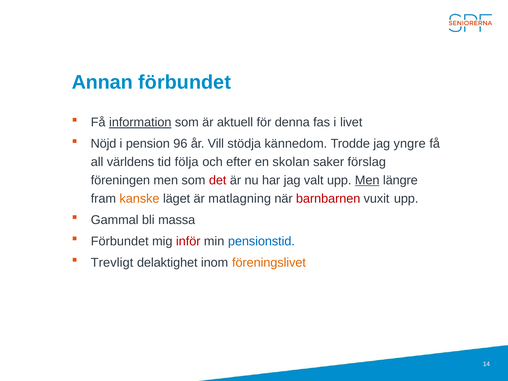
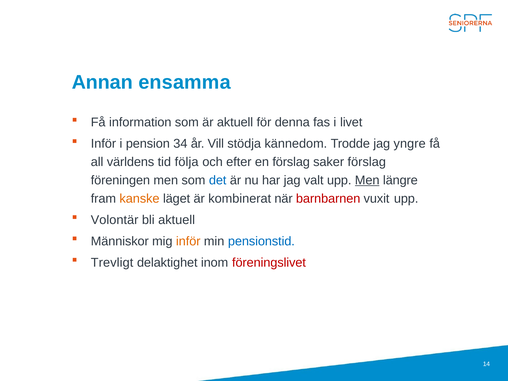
Annan förbundet: förbundet -> ensamma
information underline: present -> none
Nöjd at (104, 144): Nöjd -> Inför
96: 96 -> 34
en skolan: skolan -> förslag
det colour: red -> blue
matlagning: matlagning -> kombinerat
Gammal: Gammal -> Volontär
bli massa: massa -> aktuell
Förbundet at (120, 241): Förbundet -> Människor
inför at (188, 241) colour: red -> orange
föreningslivet colour: orange -> red
